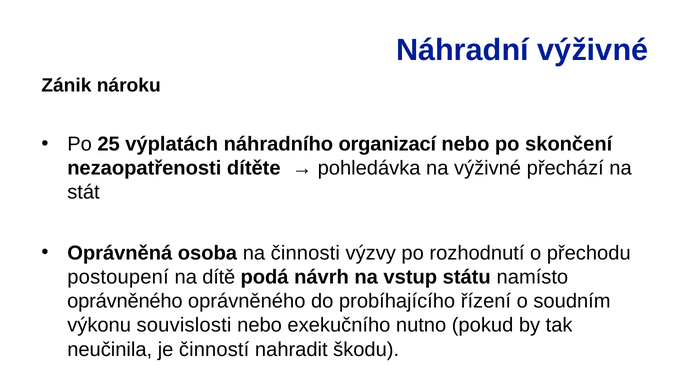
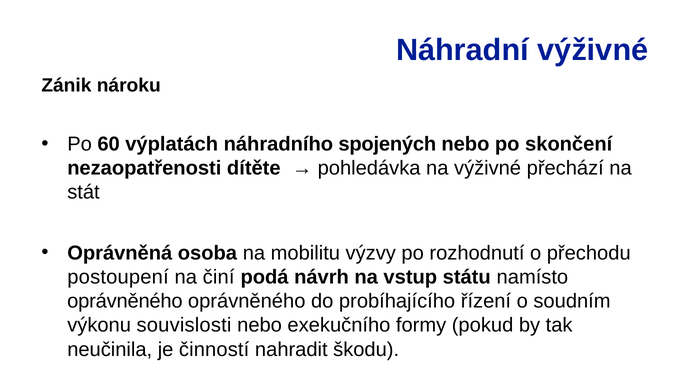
25: 25 -> 60
organizací: organizací -> spojených
činnosti: činnosti -> mobilitu
dítě: dítě -> činí
nutno: nutno -> formy
